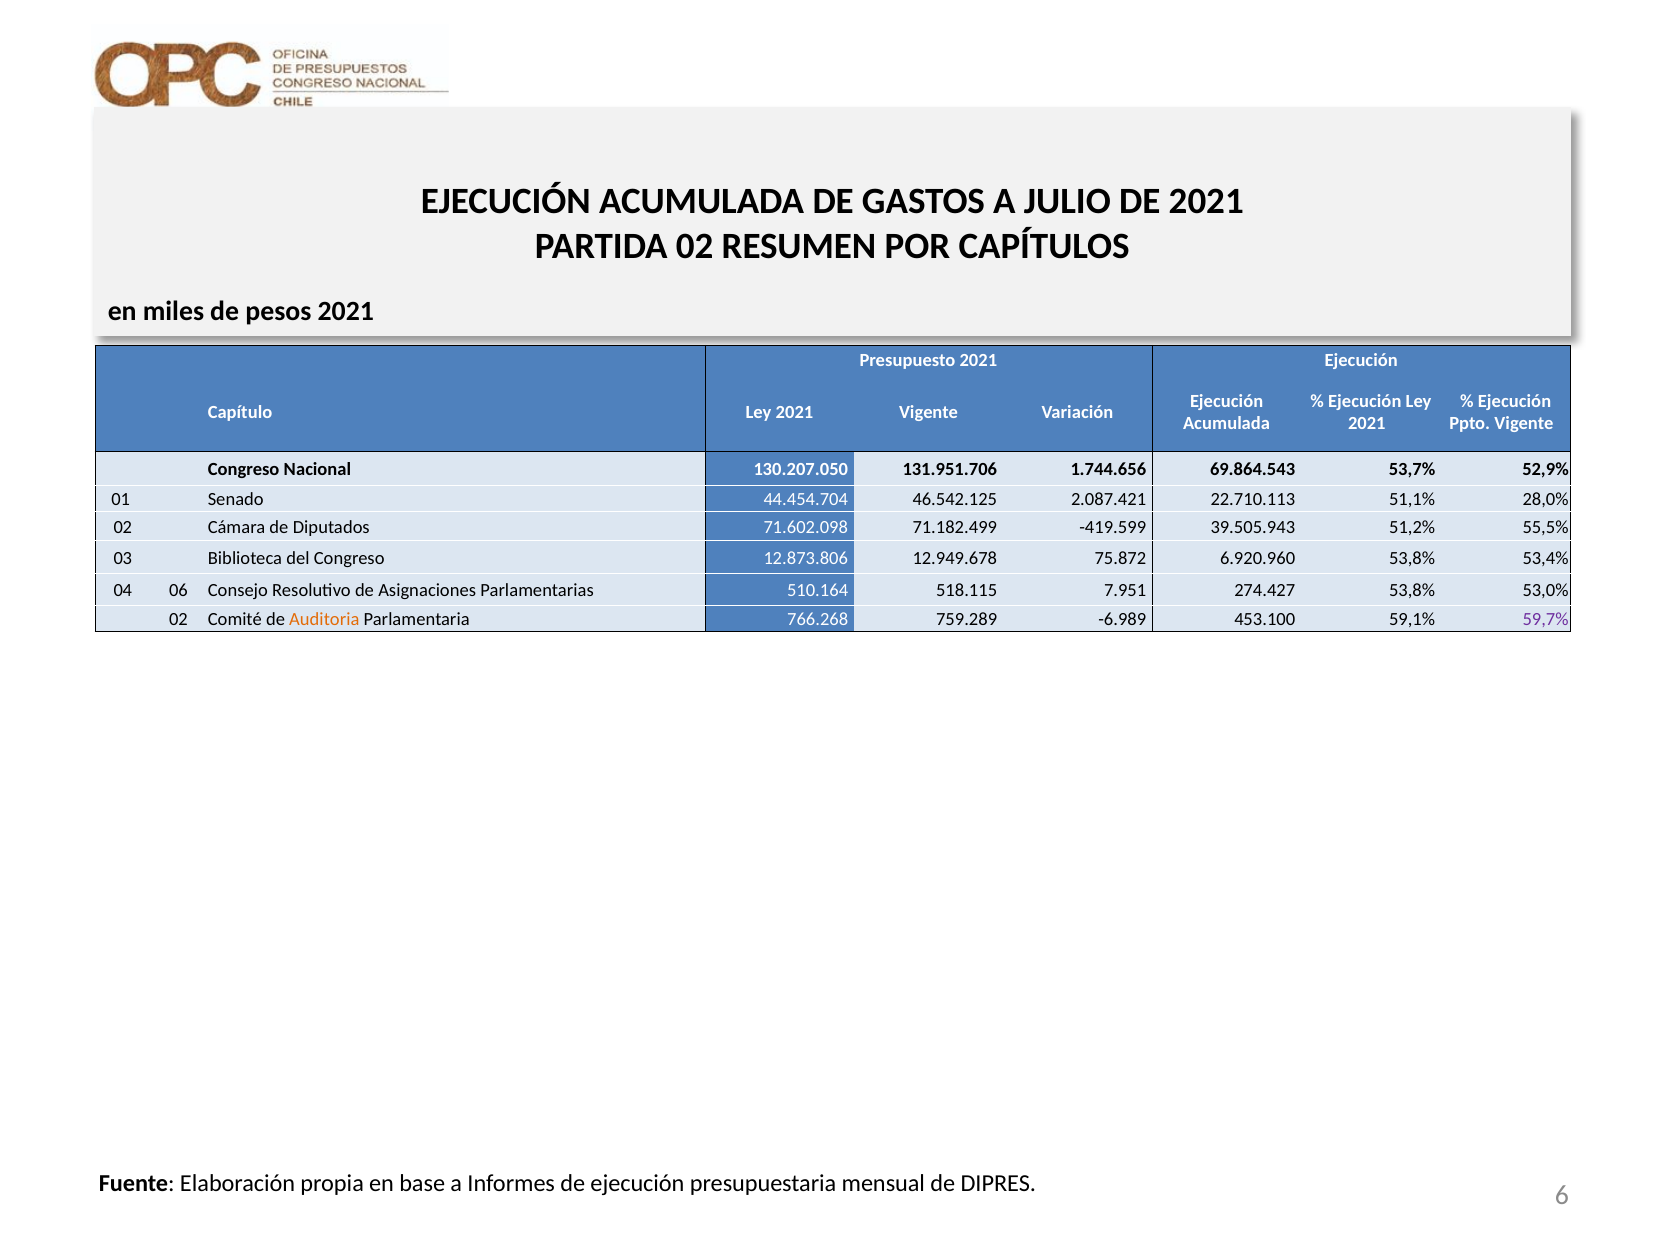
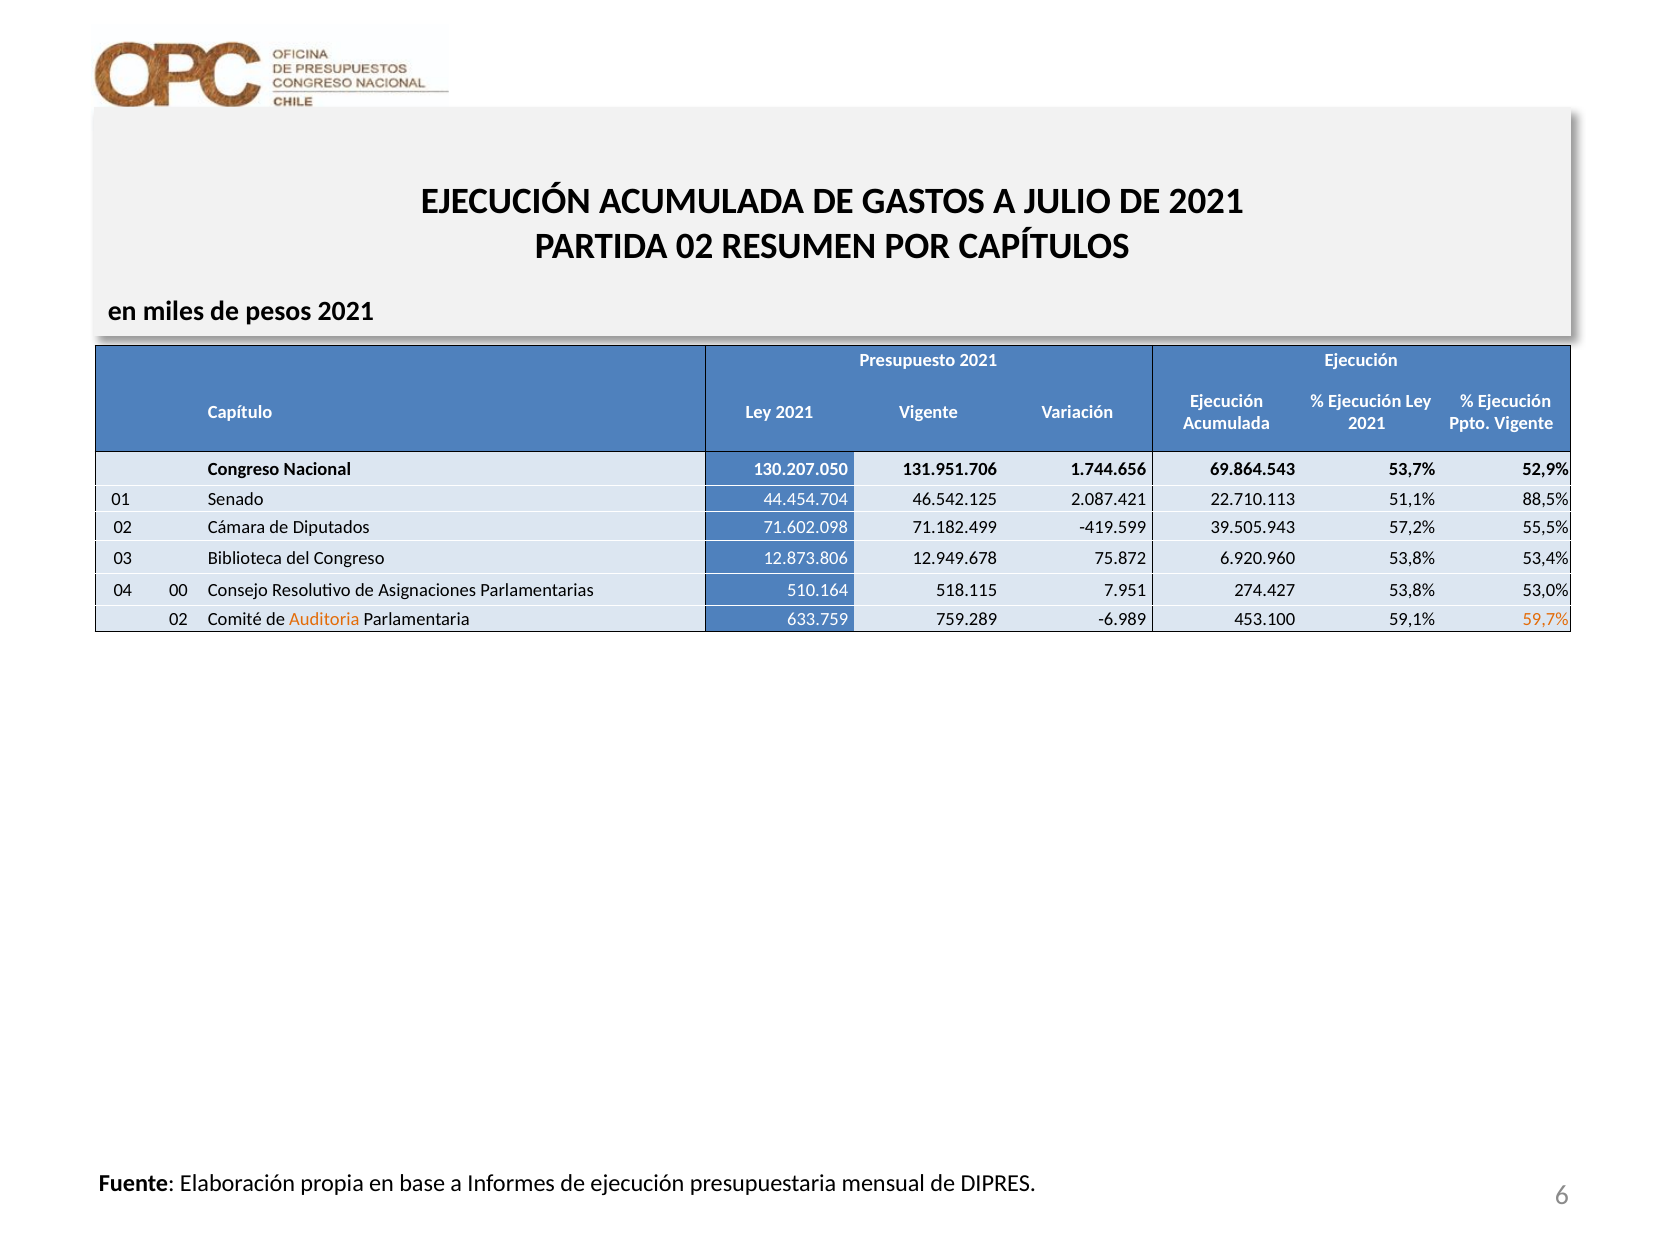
28,0%: 28,0% -> 88,5%
51,2%: 51,2% -> 57,2%
06: 06 -> 00
766.268: 766.268 -> 633.759
59,7% colour: purple -> orange
